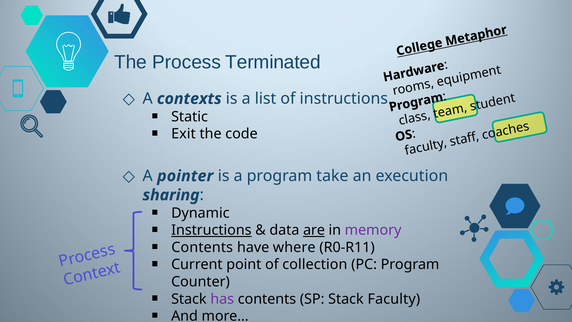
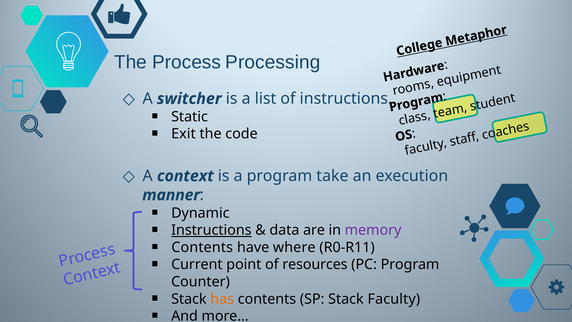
Terminated: Terminated -> Processing
contexts: contexts -> switcher
pointer: pointer -> context
sharing: sharing -> manner
are underline: present -> none
collection: collection -> resources
has colour: purple -> orange
